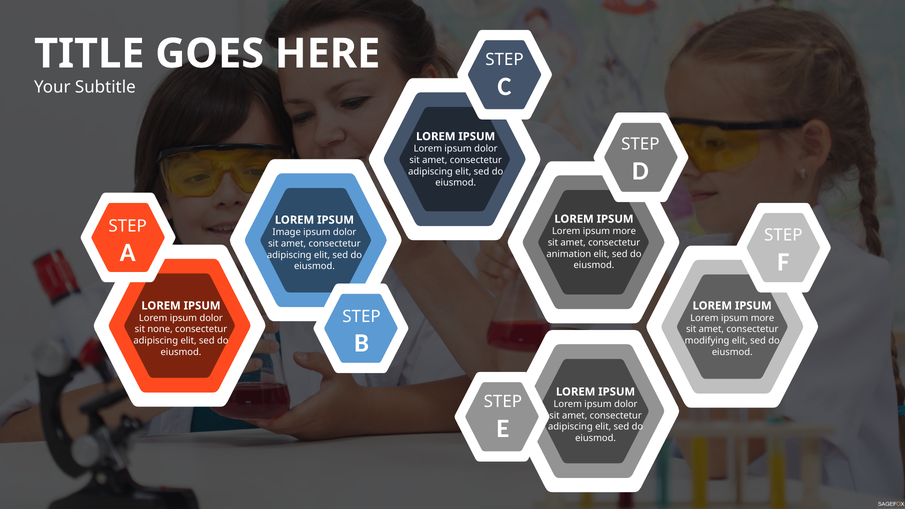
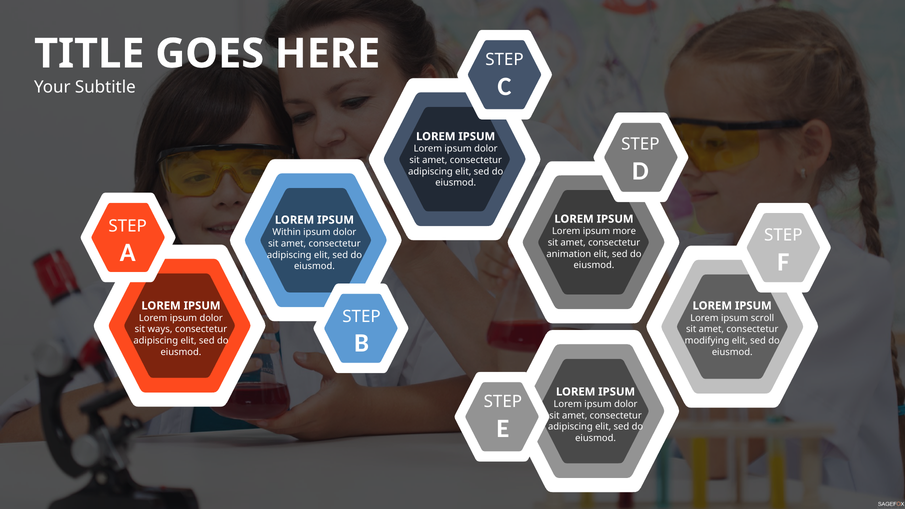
Image: Image -> Within
more at (763, 318): more -> scroll
none: none -> ways
